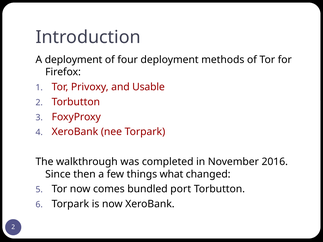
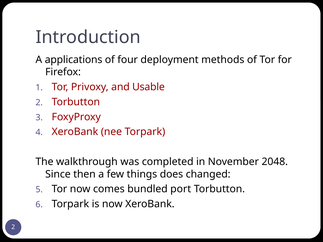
A deployment: deployment -> applications
2016: 2016 -> 2048
what: what -> does
